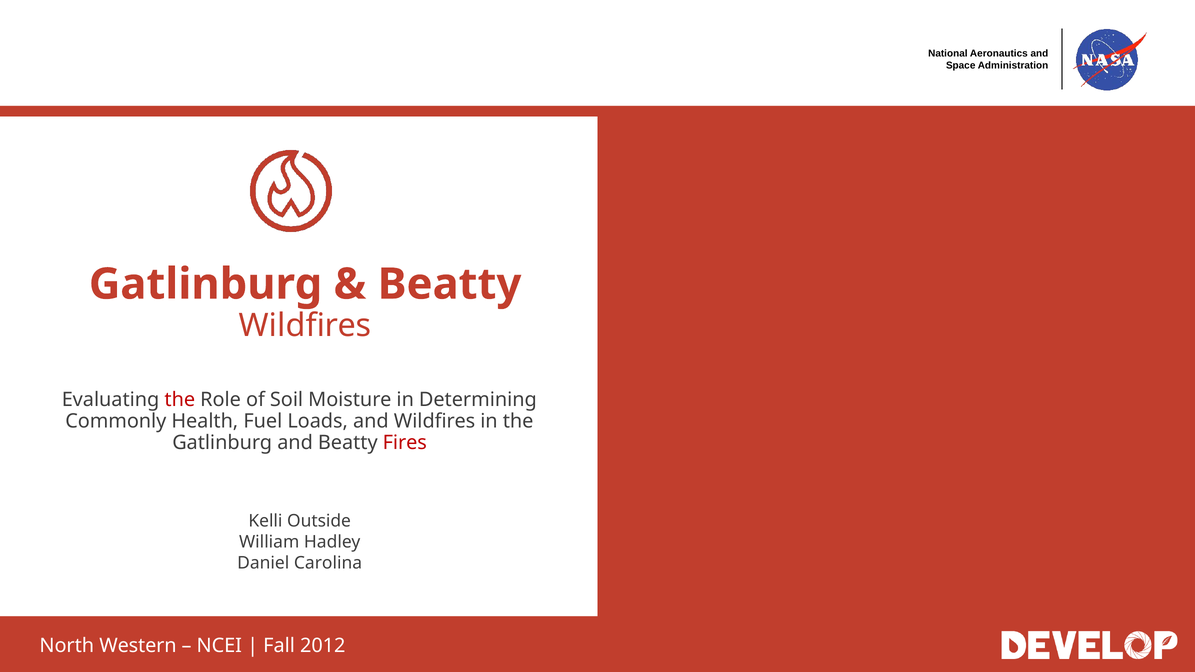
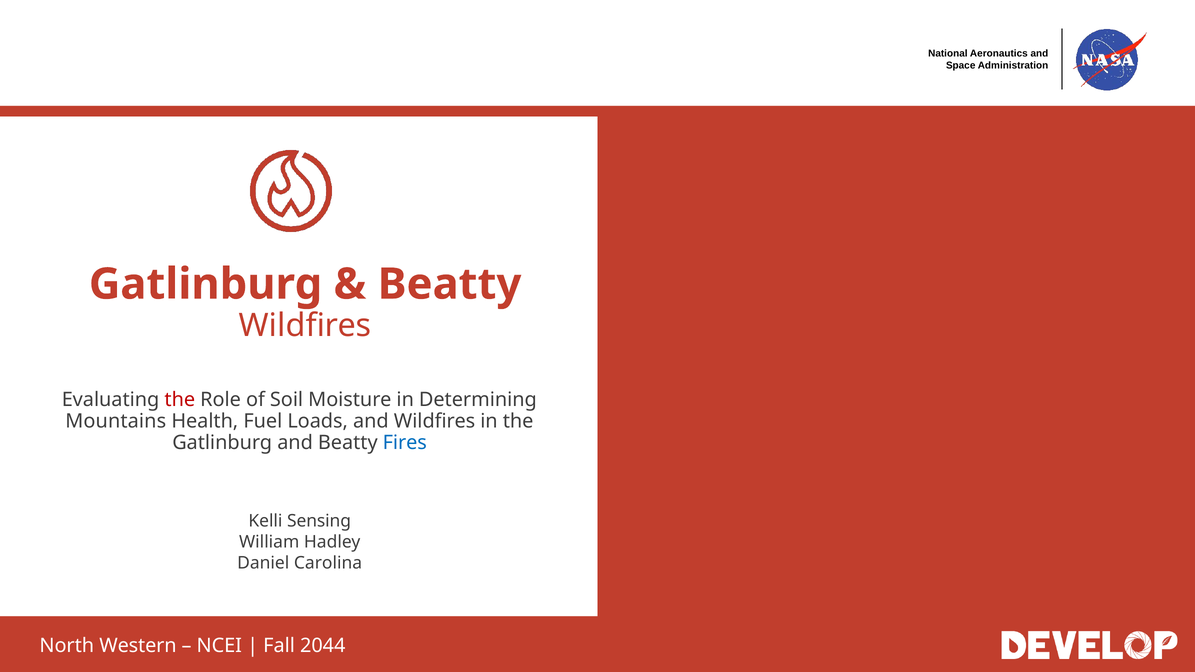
Commonly: Commonly -> Mountains
Fires colour: red -> blue
Outside: Outside -> Sensing
2012: 2012 -> 2044
